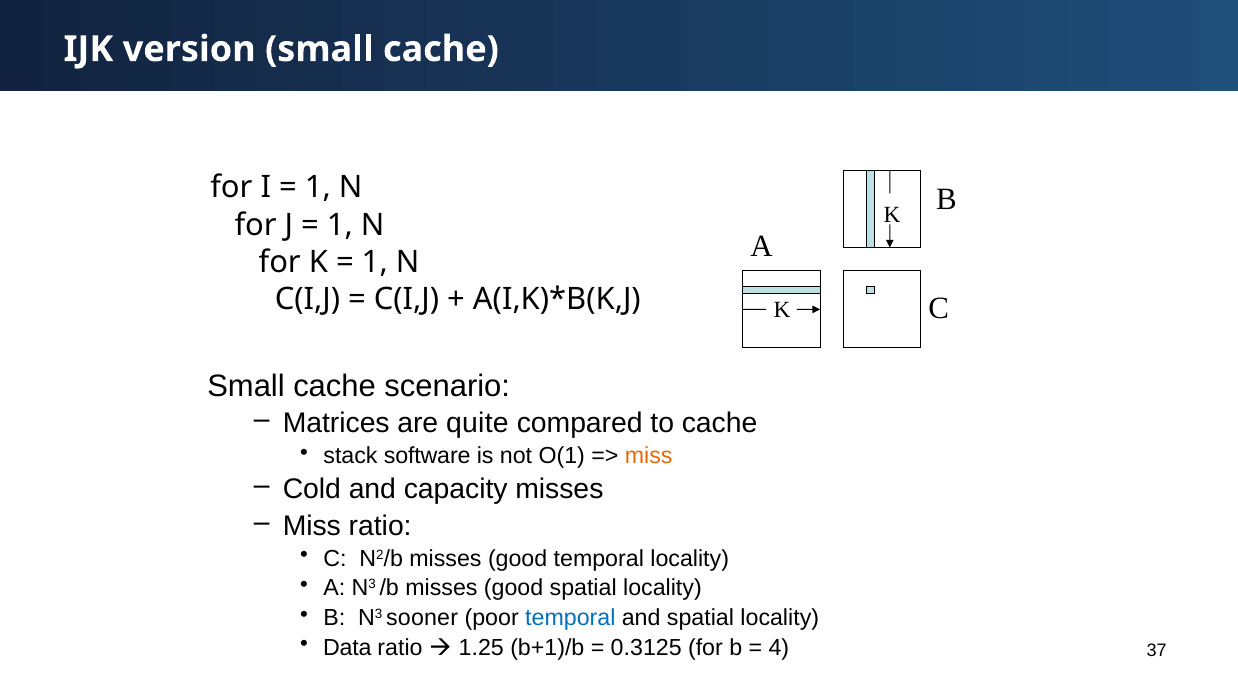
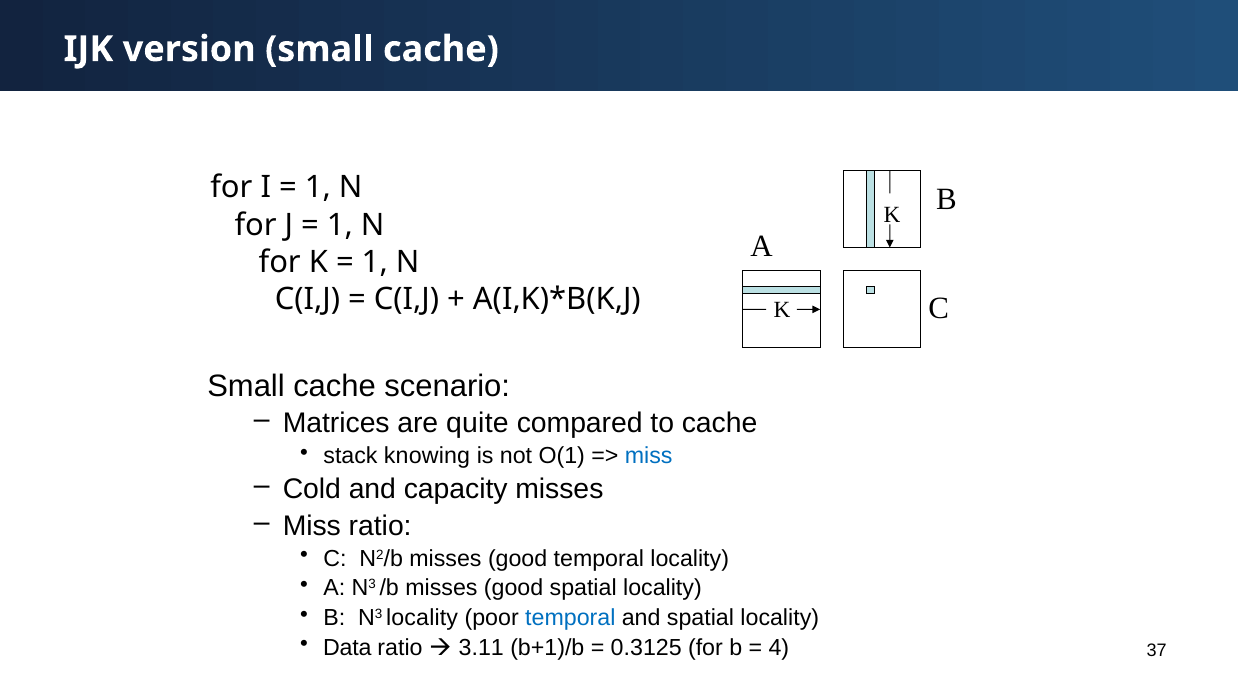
software: software -> knowing
miss at (649, 456) colour: orange -> blue
N3 sooner: sooner -> locality
1.25: 1.25 -> 3.11
